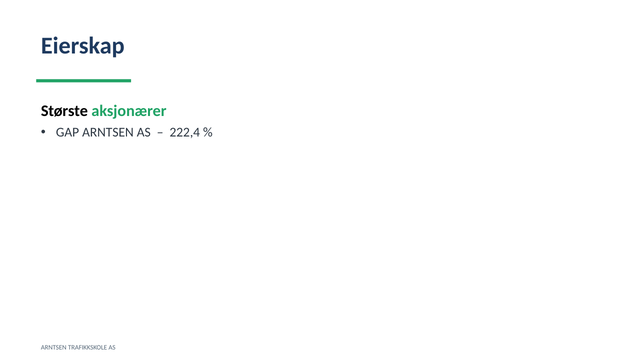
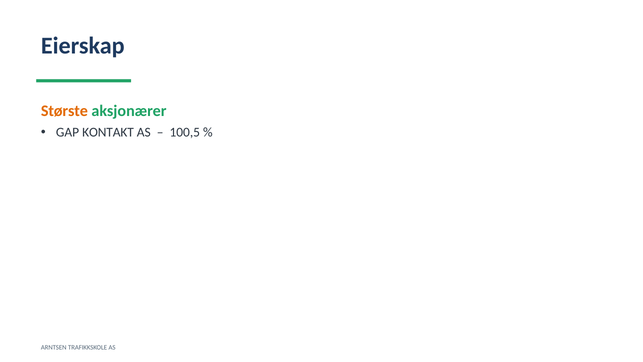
Største colour: black -> orange
GAP ARNTSEN: ARNTSEN -> KONTAKT
222,4: 222,4 -> 100,5
